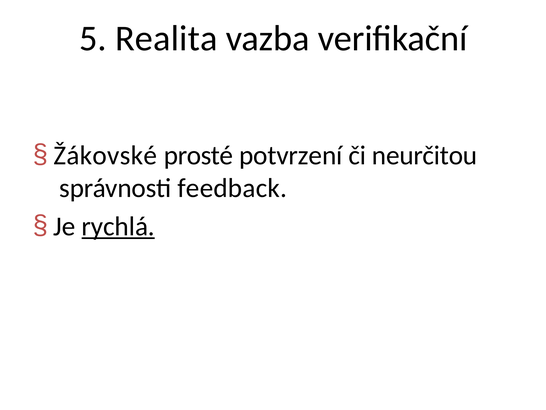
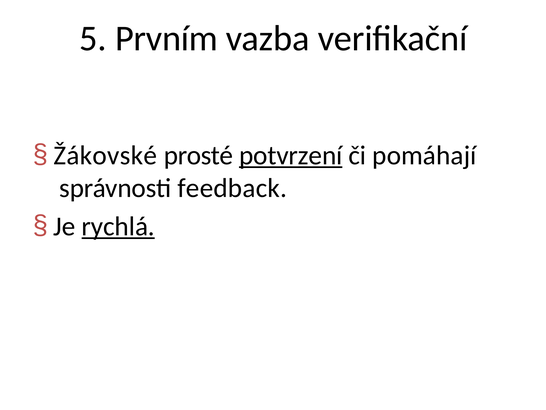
Realita: Realita -> Prvním
potvrzení underline: none -> present
neurčitou: neurčitou -> pomáhají
